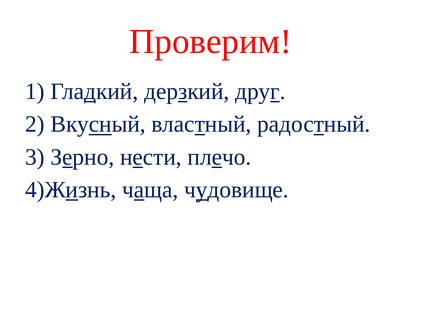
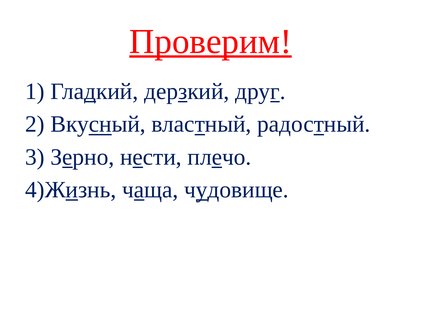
Проверим underline: none -> present
